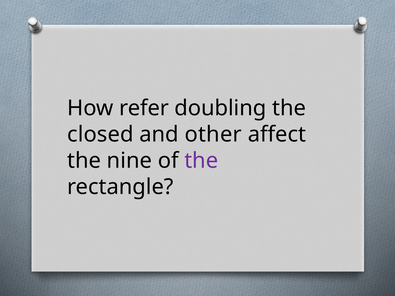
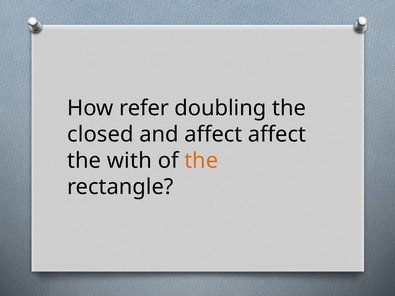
and other: other -> affect
nine: nine -> with
the at (201, 161) colour: purple -> orange
